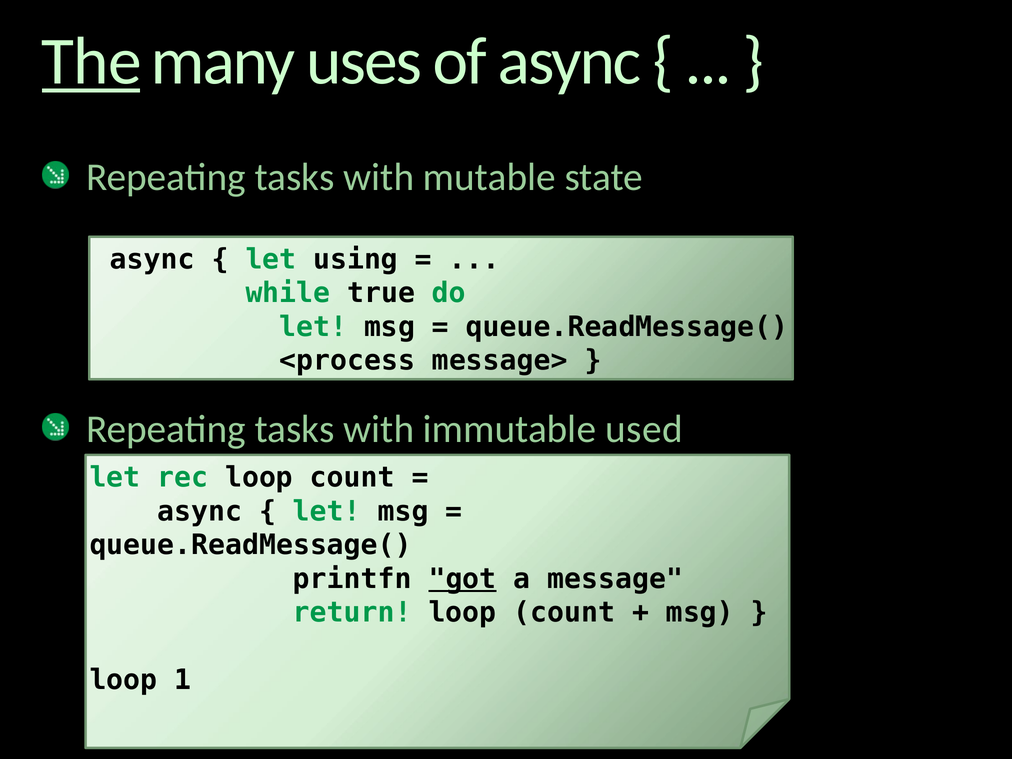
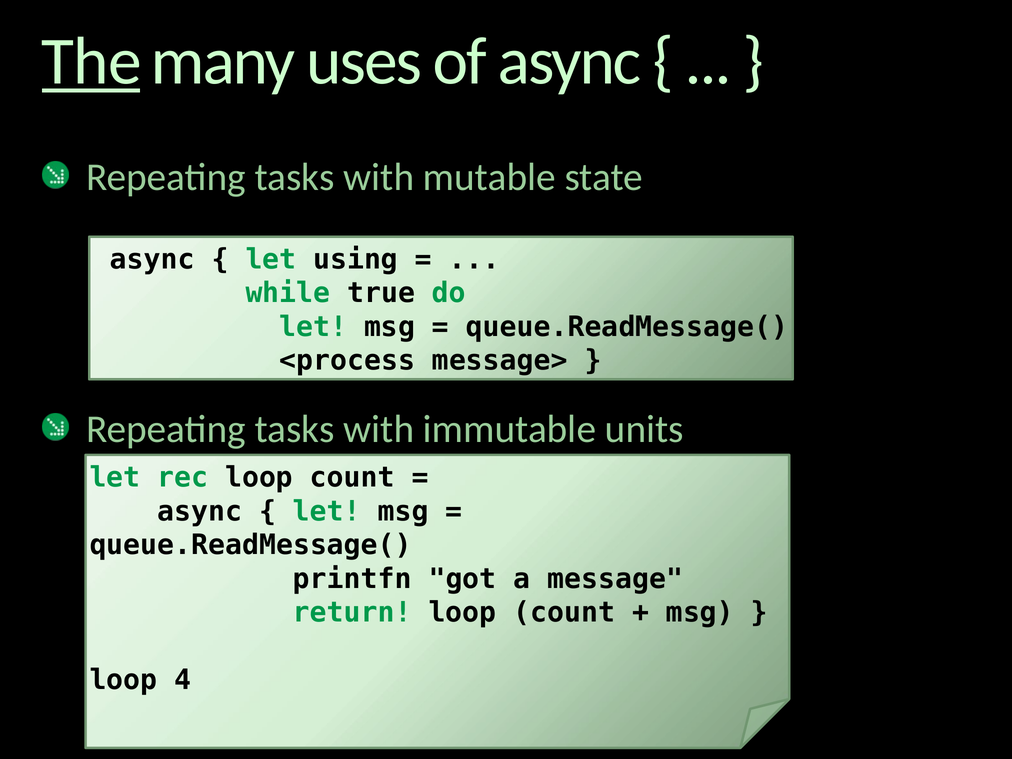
used: used -> units
got underline: present -> none
1: 1 -> 4
